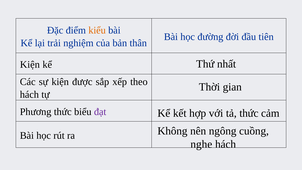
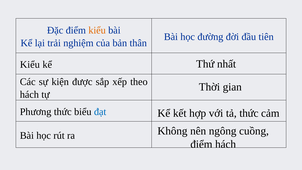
Kiện at (30, 65): Kiện -> Kiểu
đạt colour: purple -> blue
nghe at (201, 144): nghe -> điểm
